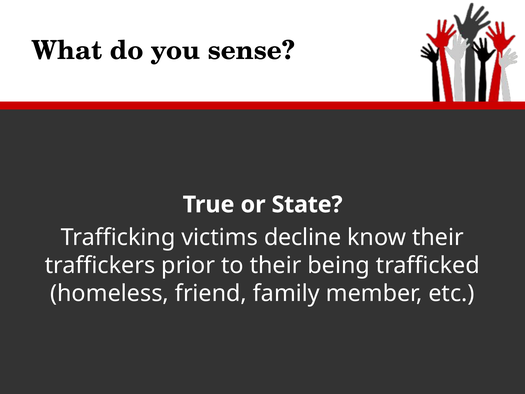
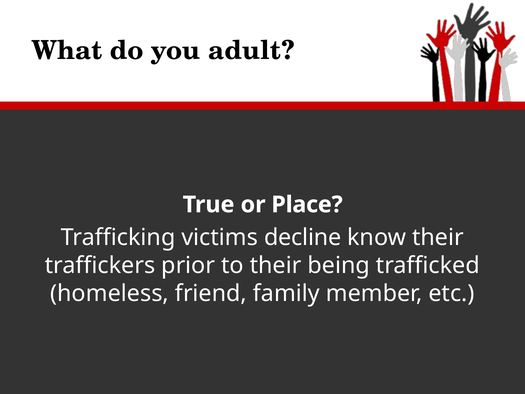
sense: sense -> adult
State: State -> Place
